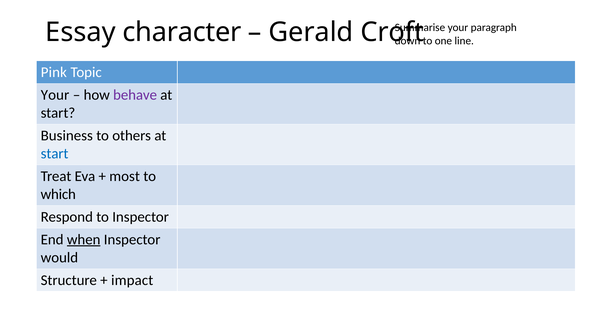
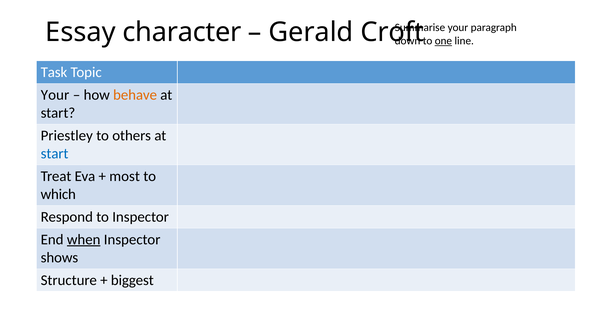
one underline: none -> present
Pink: Pink -> Task
behave colour: purple -> orange
Business: Business -> Priestley
would: would -> shows
impact: impact -> biggest
